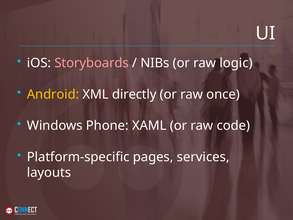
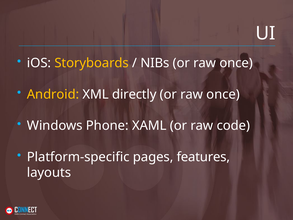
Storyboards colour: pink -> yellow
NIBs or raw logic: logic -> once
services: services -> features
